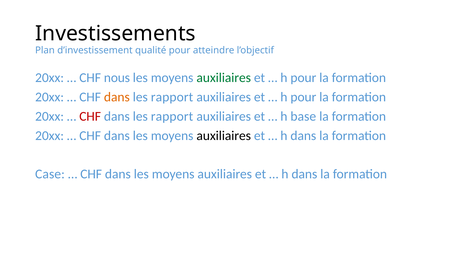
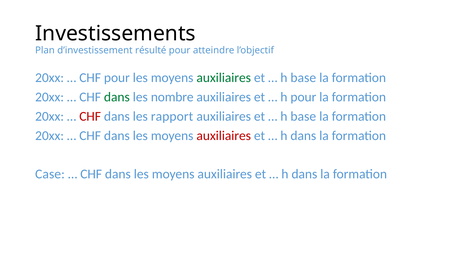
qualité: qualité -> résulté
CHF nous: nous -> pour
pour at (303, 78): pour -> base
dans at (117, 97) colour: orange -> green
rapport at (172, 97): rapport -> nombre
auxiliaires at (224, 136) colour: black -> red
